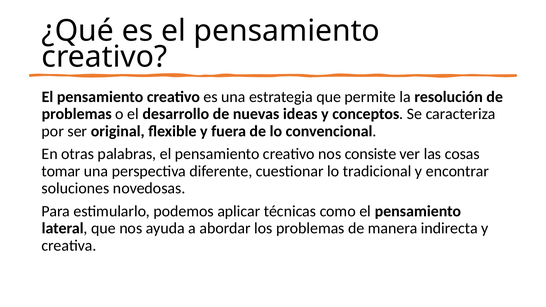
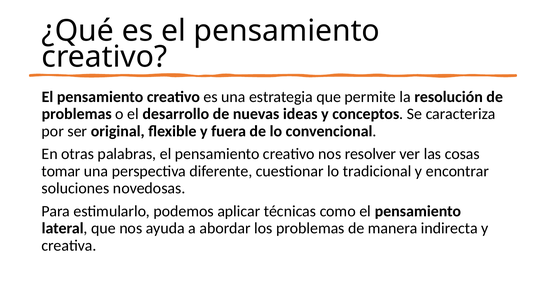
consiste: consiste -> resolver
